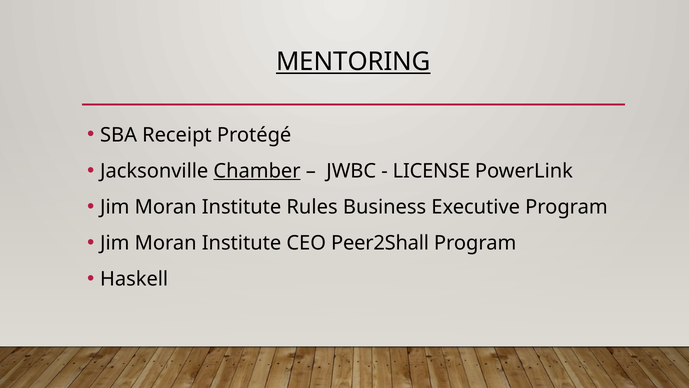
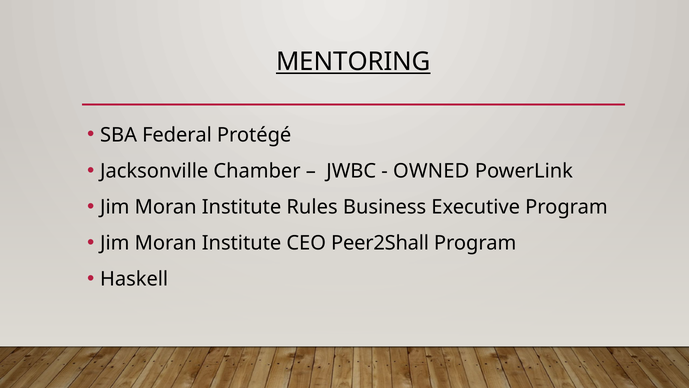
Receipt: Receipt -> Federal
Chamber underline: present -> none
LICENSE: LICENSE -> OWNED
